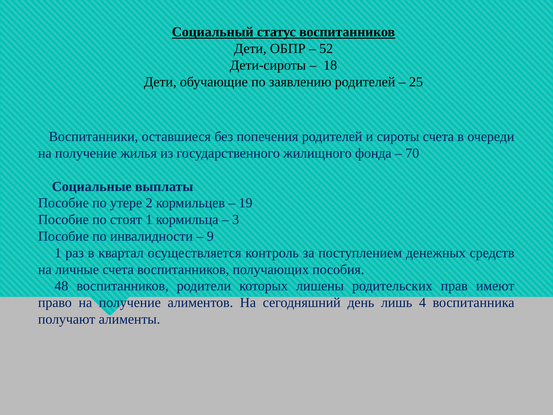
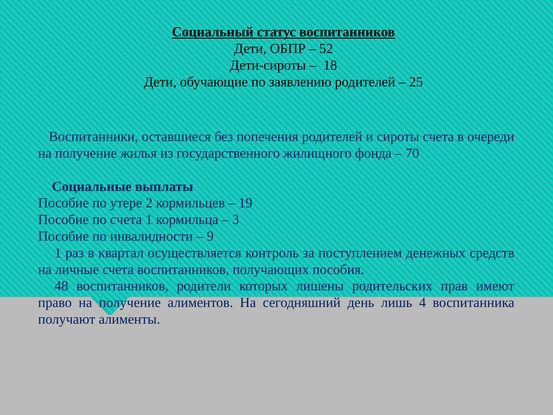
по стоят: стоят -> счета
